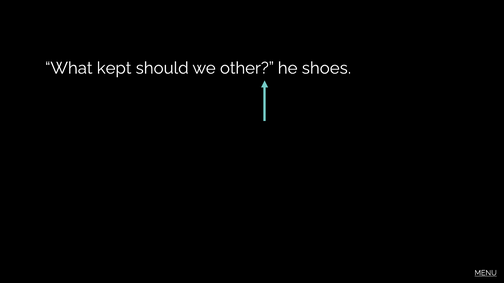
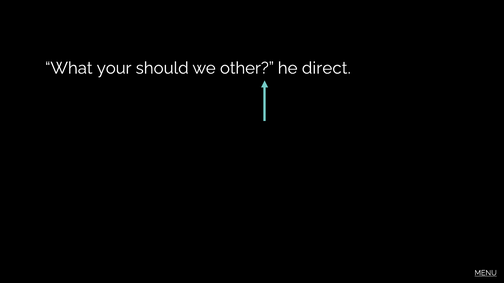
kept: kept -> your
shoes: shoes -> direct
